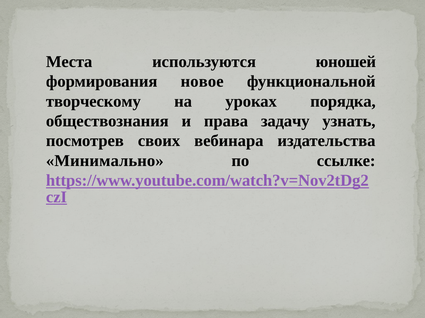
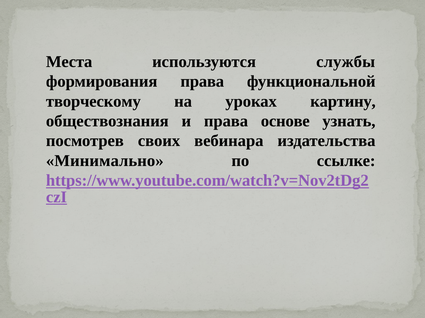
юношей: юношей -> службы
формирования новое: новое -> права
порядка: порядка -> картину
задачу: задачу -> основе
